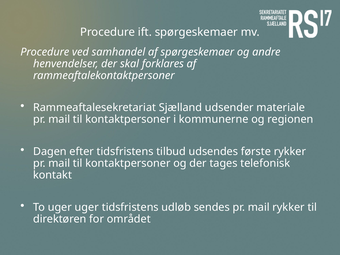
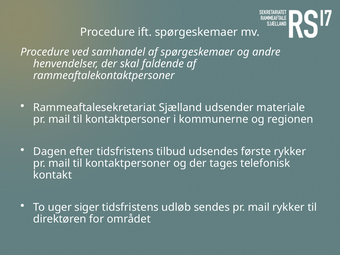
forklares: forklares -> faldende
uger uger: uger -> siger
